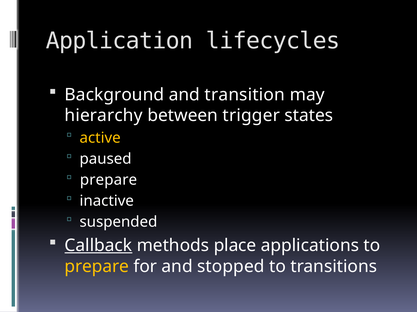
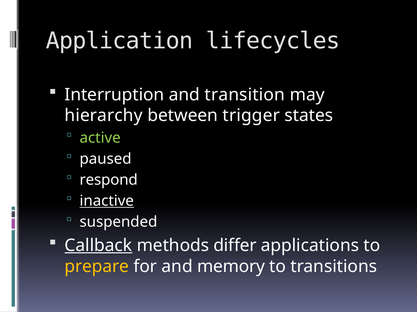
Background: Background -> Interruption
active colour: yellow -> light green
prepare at (109, 180): prepare -> respond
inactive underline: none -> present
place: place -> differ
stopped: stopped -> memory
